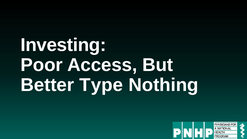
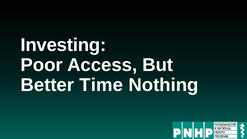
Type: Type -> Time
